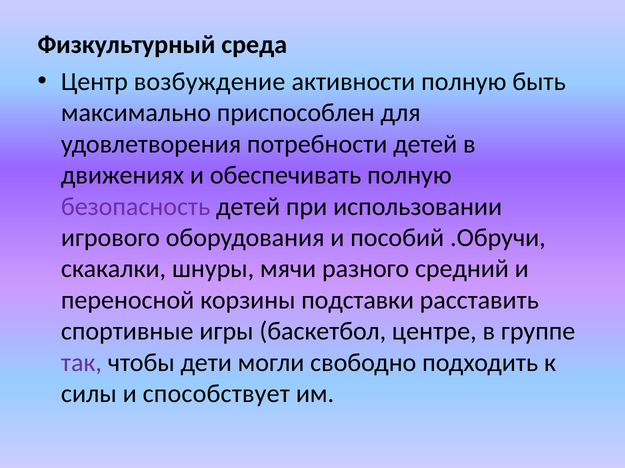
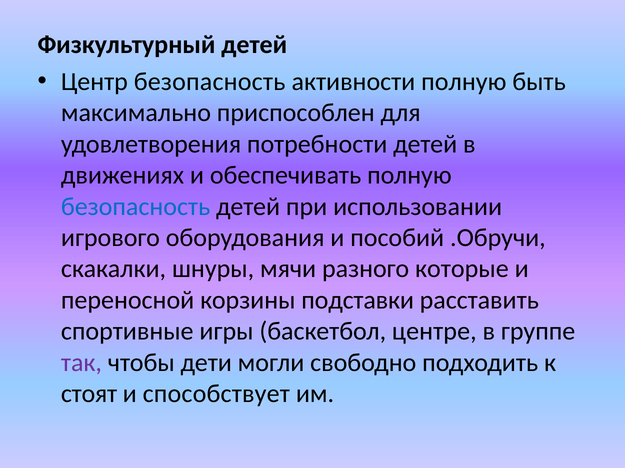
Физкультурный среда: среда -> детей
Центр возбуждение: возбуждение -> безопасность
безопасность at (136, 207) colour: purple -> blue
средний: средний -> которые
силы: силы -> стоят
